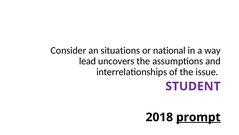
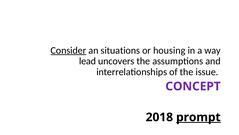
Consider underline: none -> present
national: national -> housing
STUDENT: STUDENT -> CONCEPT
